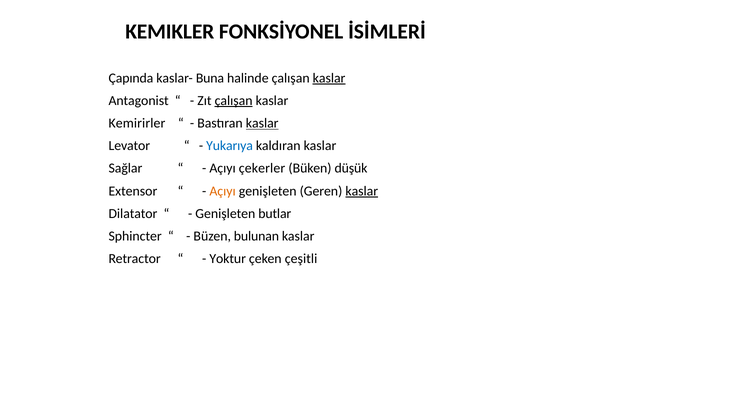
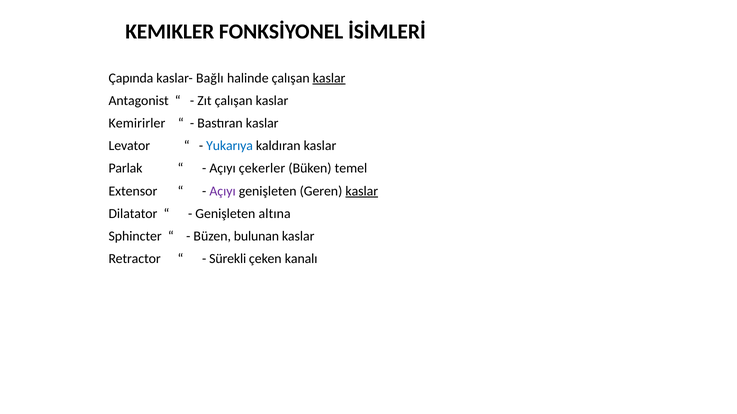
Buna: Buna -> Bağlı
çalışan at (234, 101) underline: present -> none
kaslar at (262, 123) underline: present -> none
Sağlar: Sağlar -> Parlak
düşük: düşük -> temel
Açıyı at (223, 191) colour: orange -> purple
butlar: butlar -> altına
Yoktur: Yoktur -> Sürekli
çeşitli: çeşitli -> kanalı
